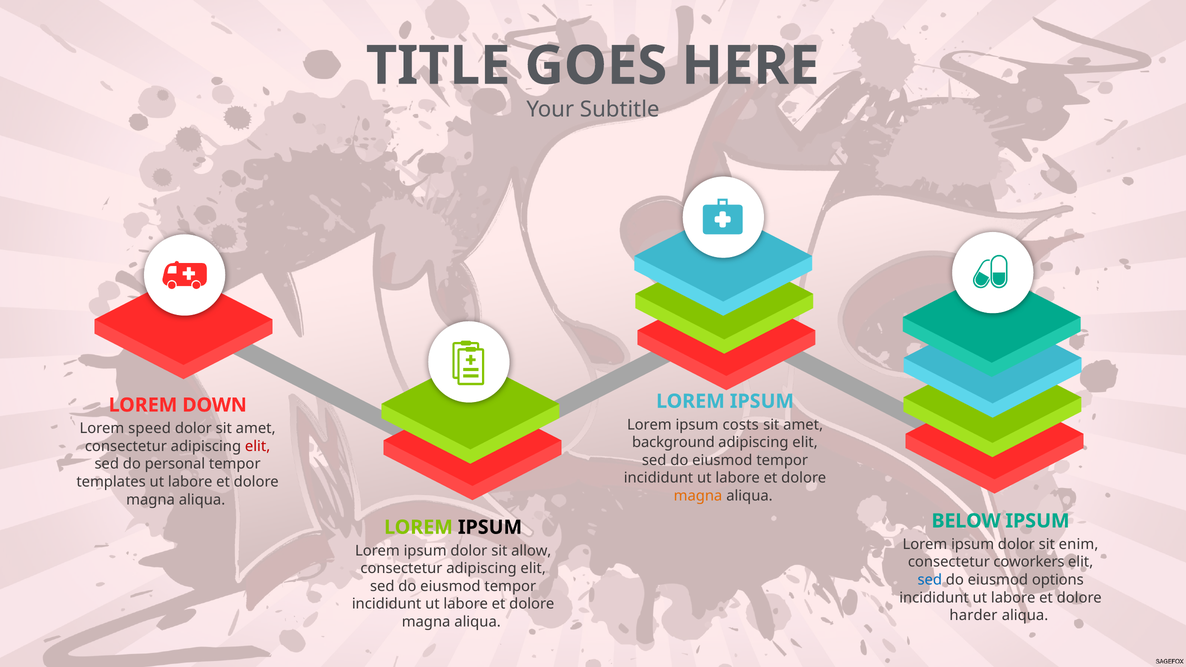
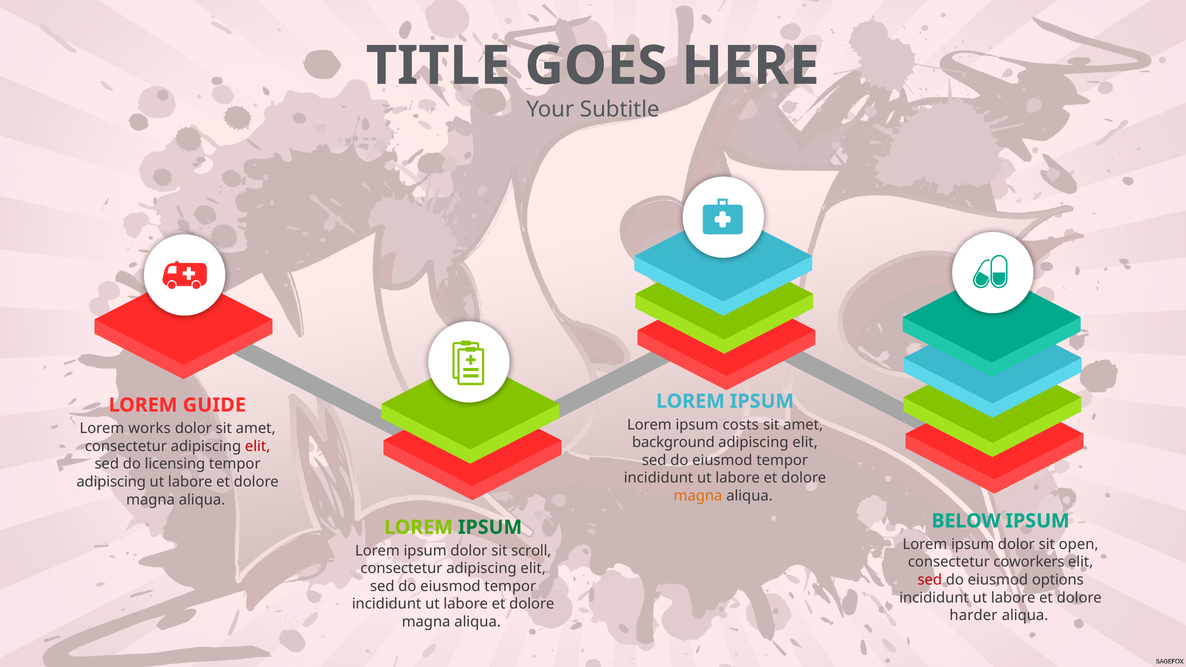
DOWN: DOWN -> GUIDE
speed: speed -> works
personal: personal -> licensing
templates at (111, 482): templates -> adipiscing
IPSUM at (490, 527) colour: black -> green
enim: enim -> open
allow: allow -> scroll
sed at (930, 580) colour: blue -> red
